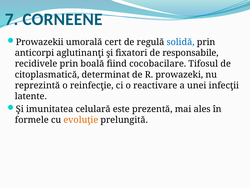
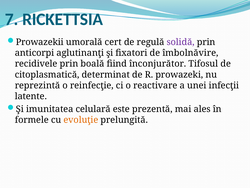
CORNEENE: CORNEENE -> RICKETTSIA
solidă colour: blue -> purple
responsabile: responsabile -> îmbolnăvire
cocobacilare: cocobacilare -> înconjurător
